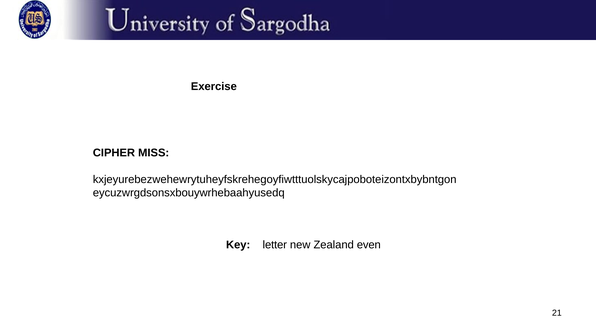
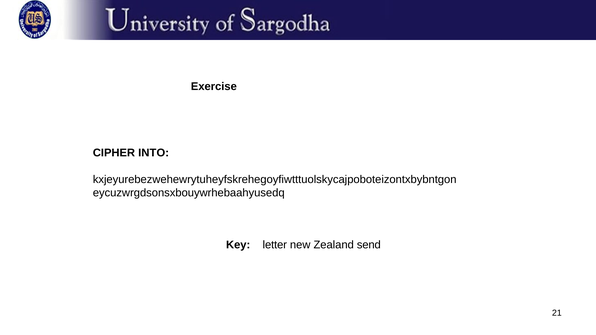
MISS: MISS -> INTO
even: even -> send
